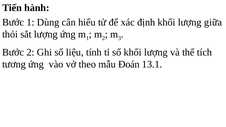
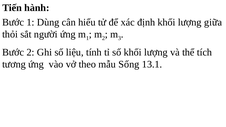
sắt lượng: lượng -> người
Đoán: Đoán -> Sống
